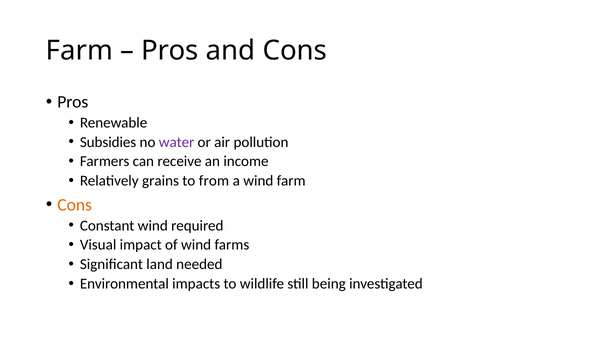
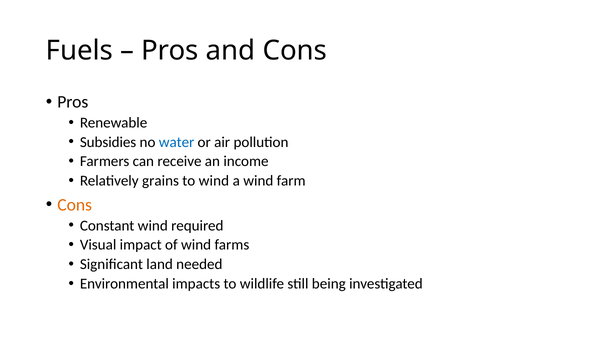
Farm at (79, 51): Farm -> Fuels
water colour: purple -> blue
to from: from -> wind
